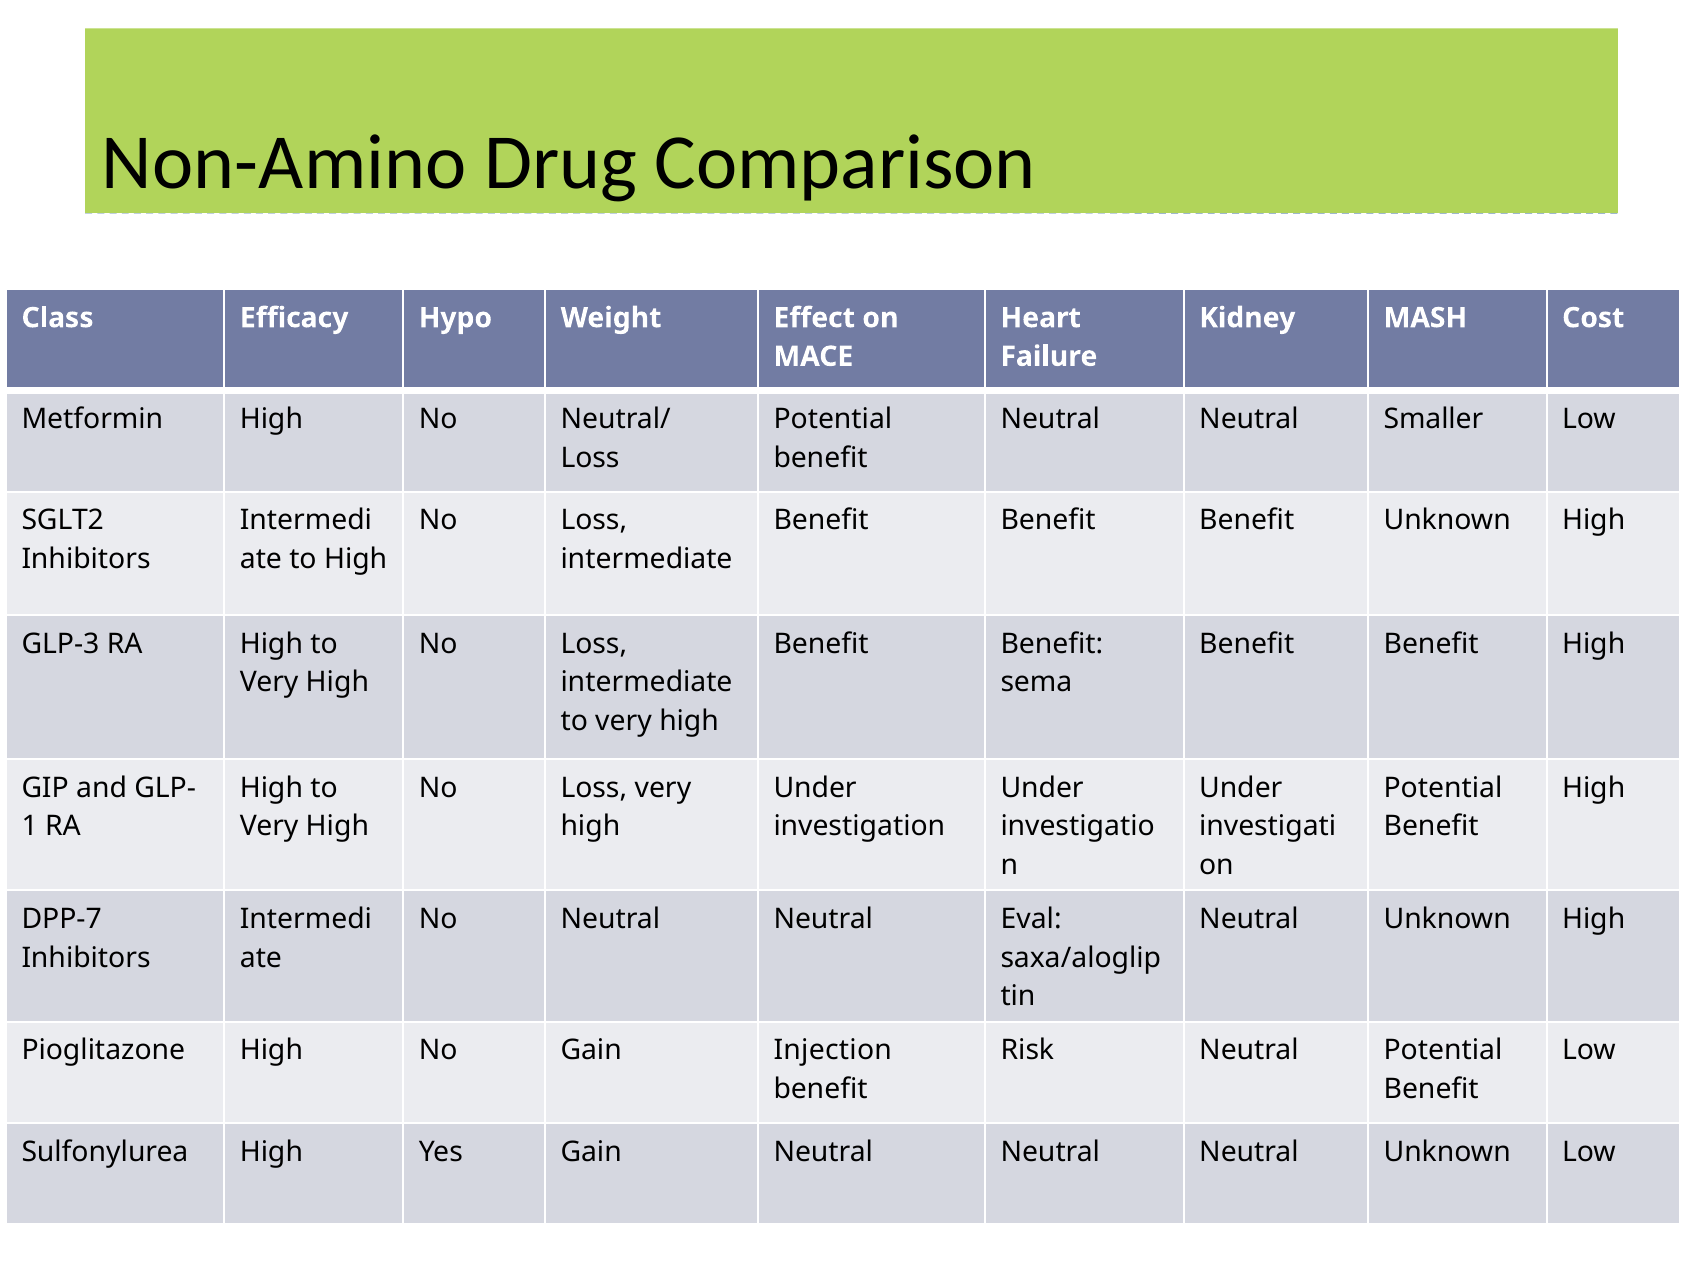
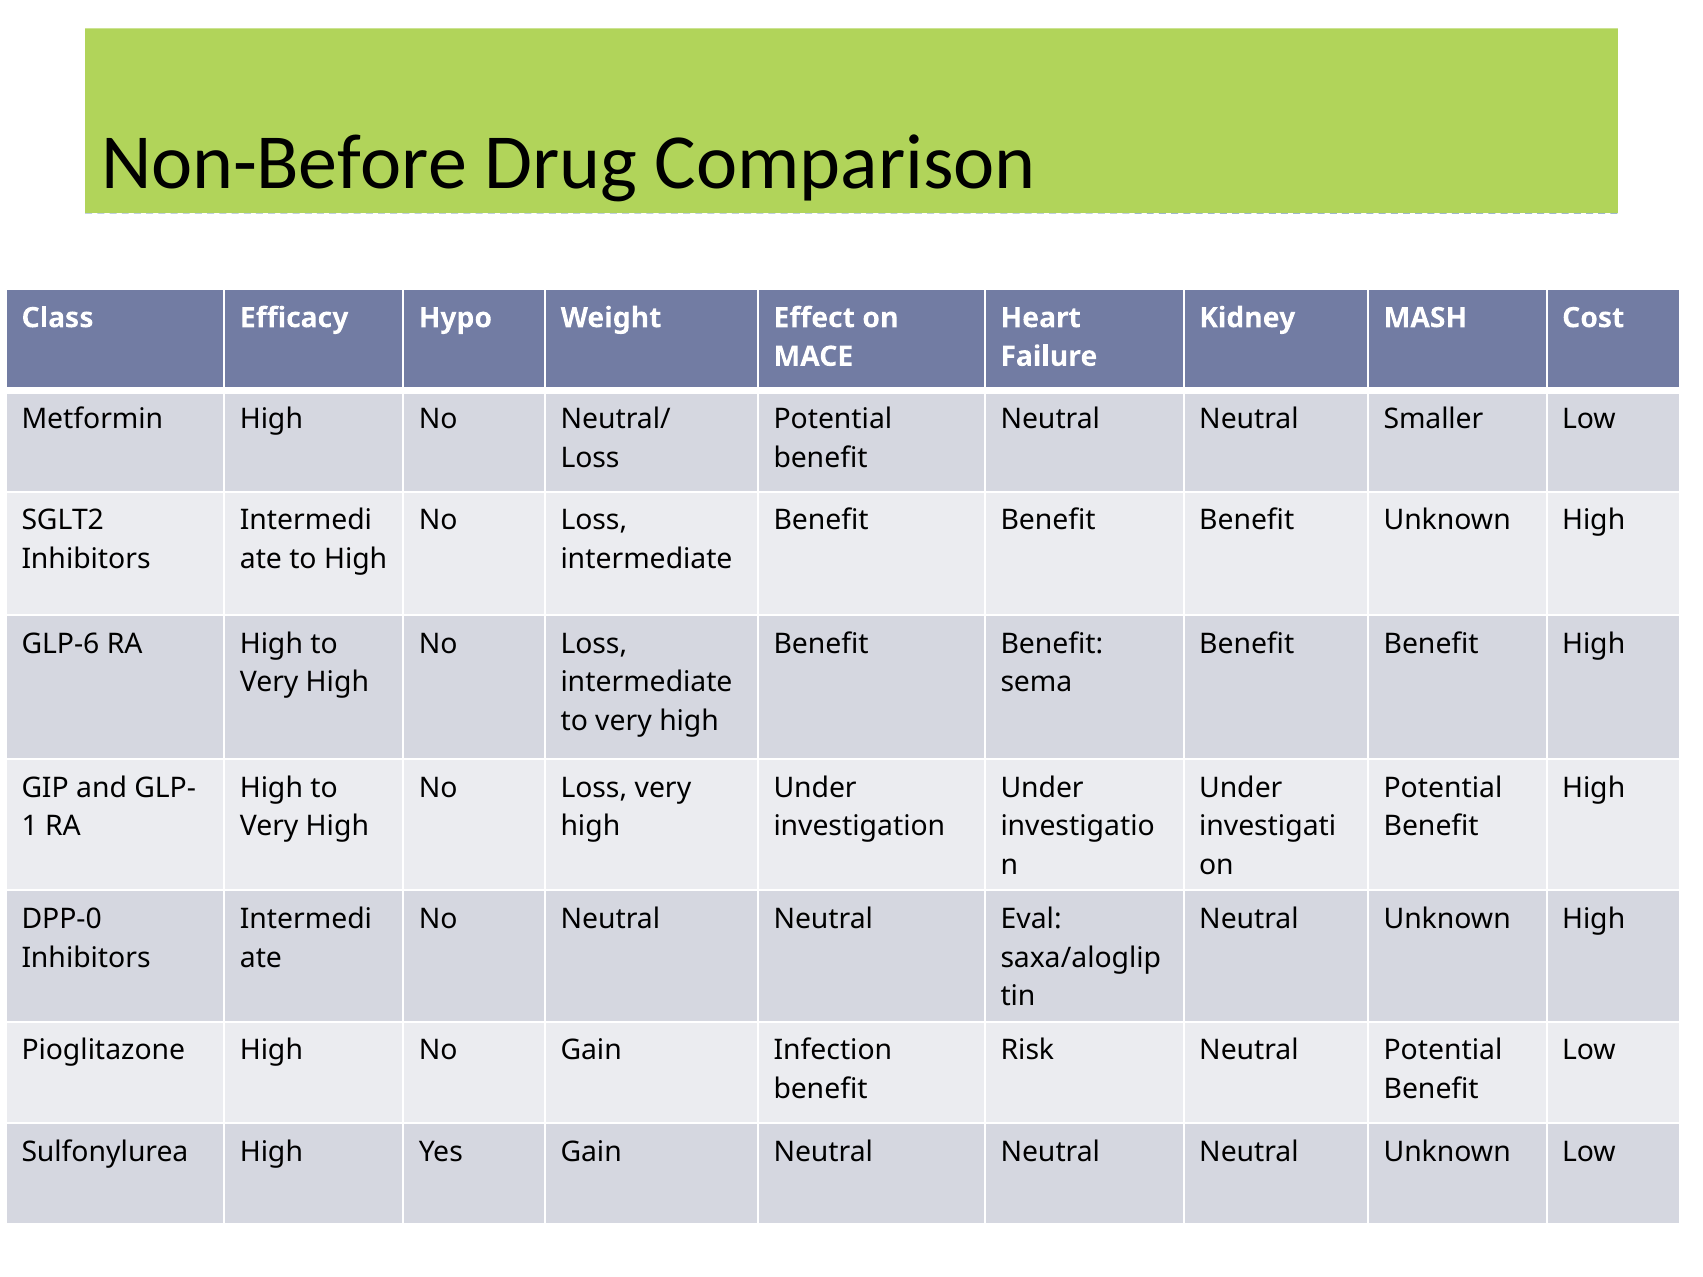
Non-Amino: Non-Amino -> Non-Before
GLP-3: GLP-3 -> GLP-6
DPP-7: DPP-7 -> DPP-0
Injection: Injection -> Infection
